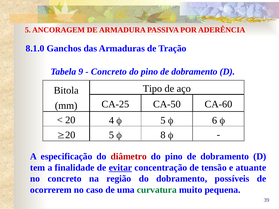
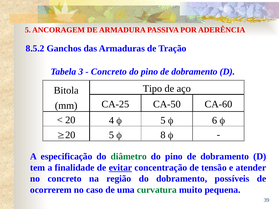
8.1.0: 8.1.0 -> 8.5.2
9: 9 -> 3
diâmetro colour: red -> green
atuante: atuante -> atender
